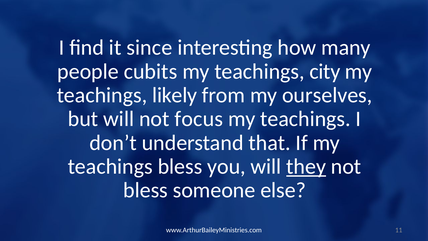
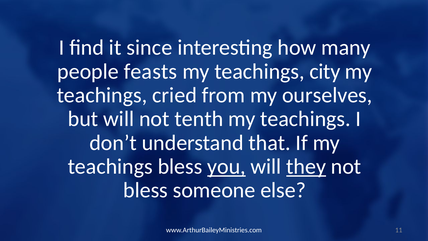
cubits: cubits -> feasts
likely: likely -> cried
focus: focus -> tenth
you underline: none -> present
